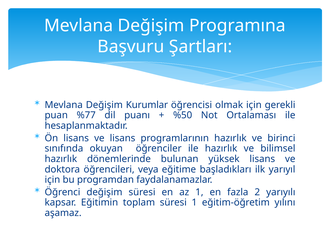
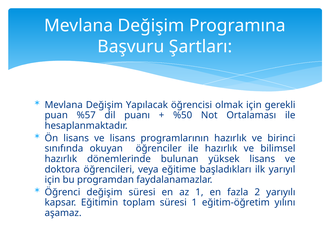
Kurumlar: Kurumlar -> Yapılacak
%77: %77 -> %57
